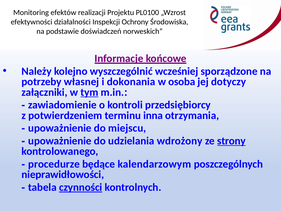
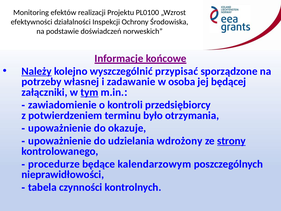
Należy underline: none -> present
wcześniej: wcześniej -> przypisać
dokonania: dokonania -> zadawanie
dotyczy: dotyczy -> będącej
inna: inna -> było
miejscu: miejscu -> okazuje
czynności underline: present -> none
